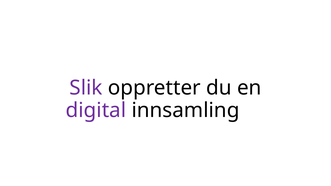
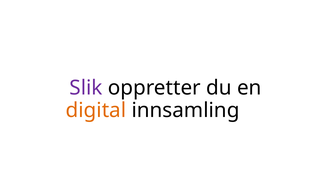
digital colour: purple -> orange
